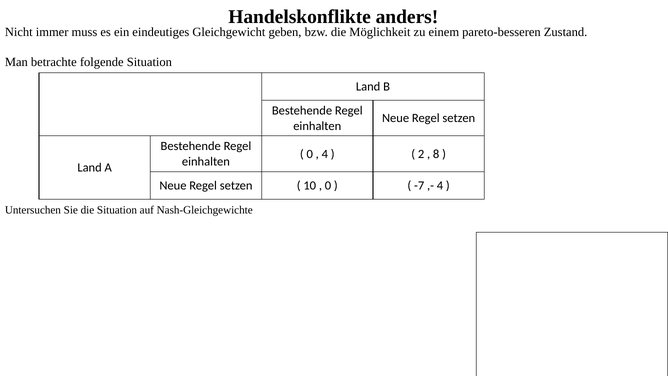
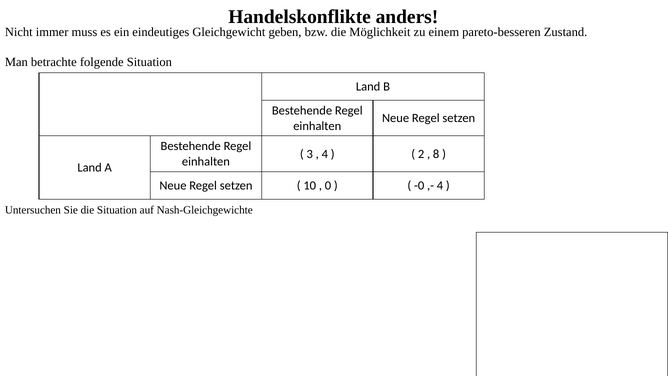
0 at (310, 154): 0 -> 3
-7: -7 -> -0
